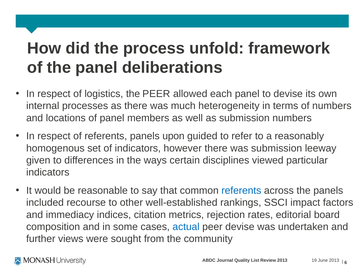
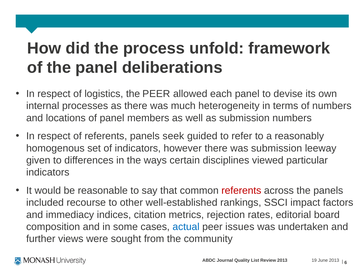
upon: upon -> seek
referents at (241, 191) colour: blue -> red
peer devise: devise -> issues
